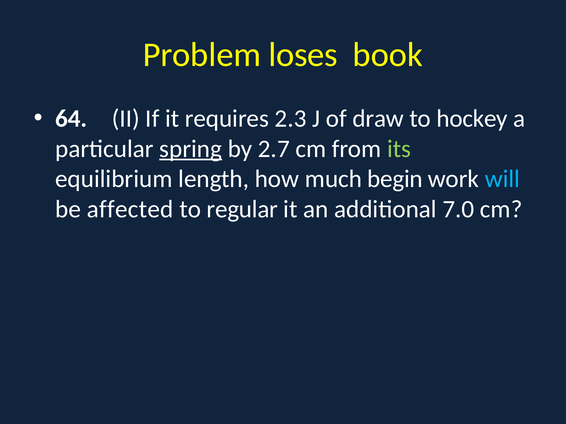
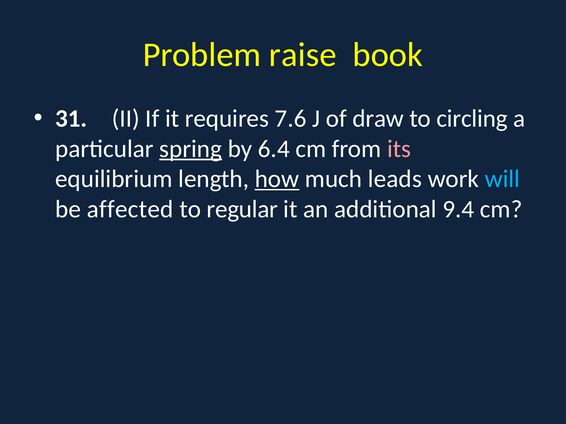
loses: loses -> raise
64: 64 -> 31
2.3: 2.3 -> 7.6
hockey: hockey -> circling
2.7: 2.7 -> 6.4
its colour: light green -> pink
how underline: none -> present
begin: begin -> leads
7.0: 7.0 -> 9.4
